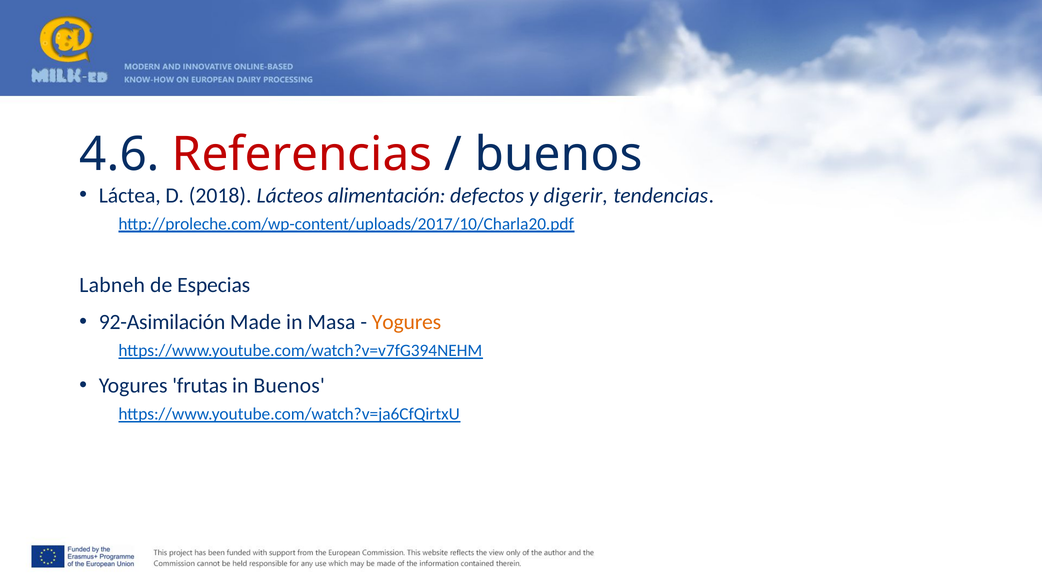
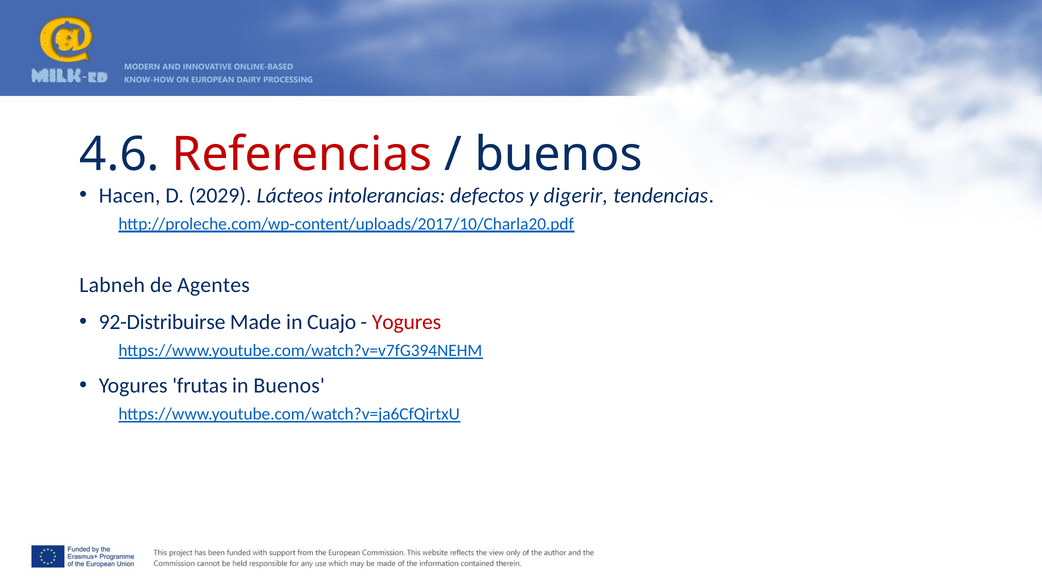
Láctea: Láctea -> Hacen
2018: 2018 -> 2029
alimentación: alimentación -> intolerancias
Especias: Especias -> Agentes
92-Asimilación: 92-Asimilación -> 92-Distribuirse
Masa: Masa -> Cuajo
Yogures at (407, 322) colour: orange -> red
